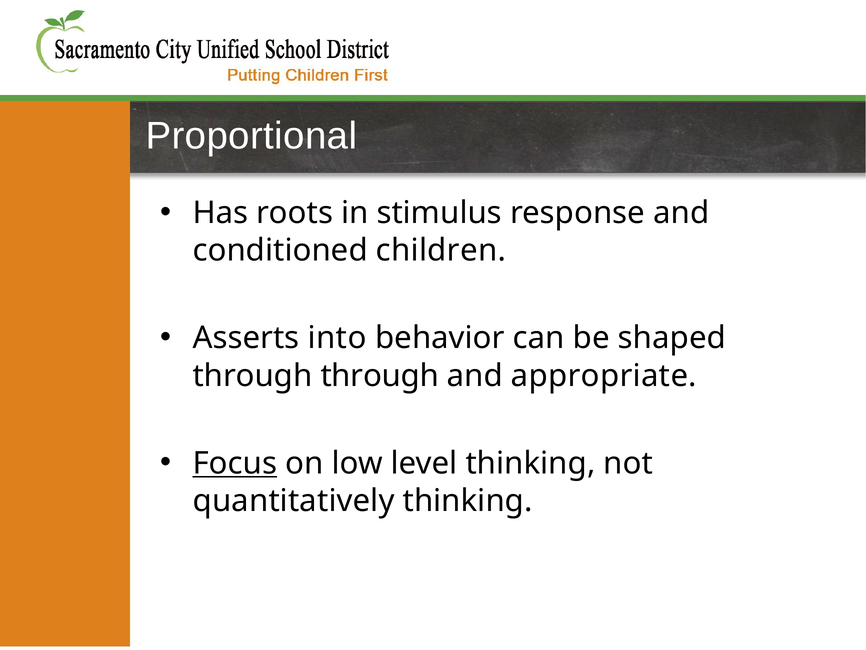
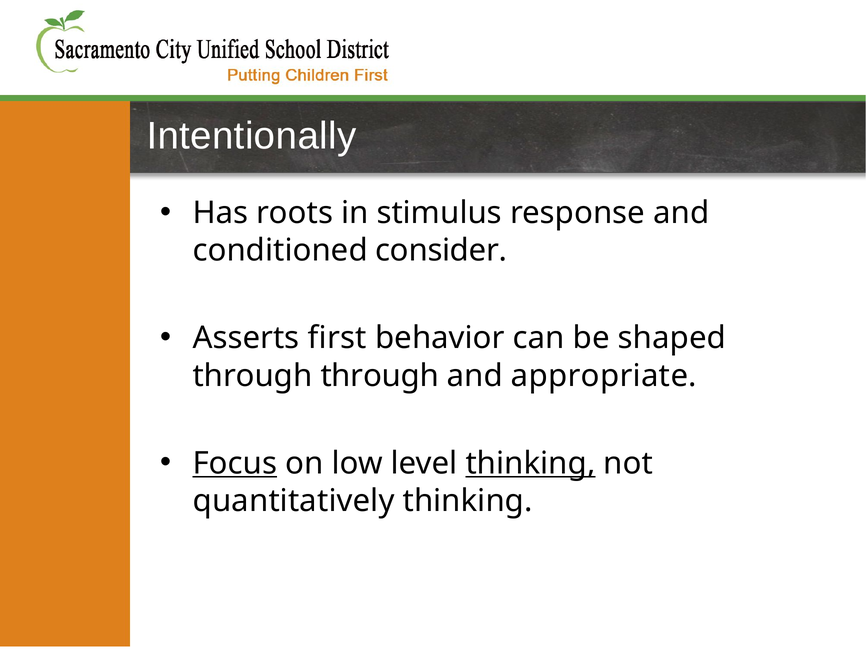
Proportional: Proportional -> Intentionally
children: children -> consider
into: into -> first
thinking at (531, 463) underline: none -> present
